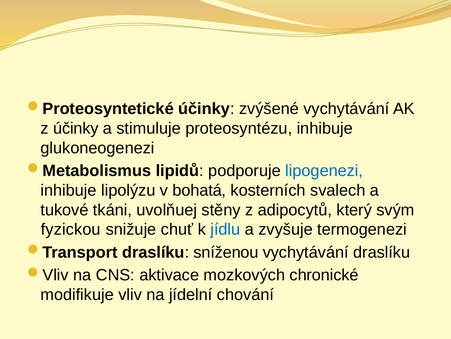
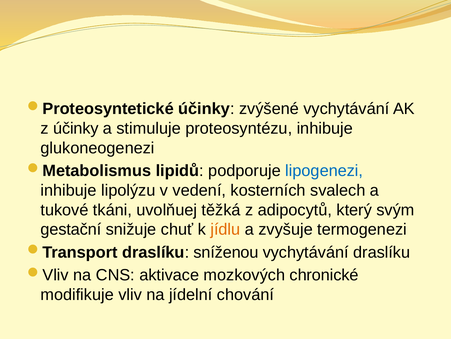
bohatá: bohatá -> vedení
stěny: stěny -> těžká
fyzickou: fyzickou -> gestační
jídlu colour: blue -> orange
